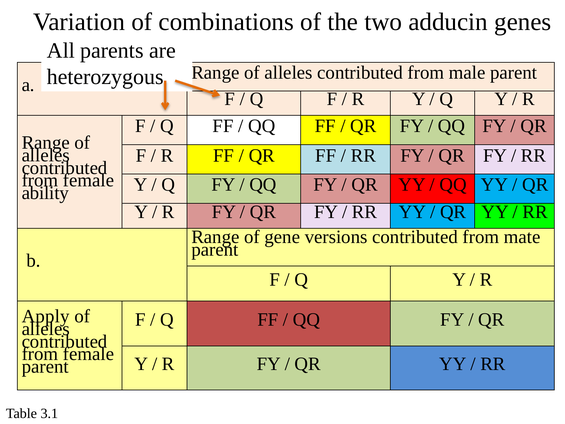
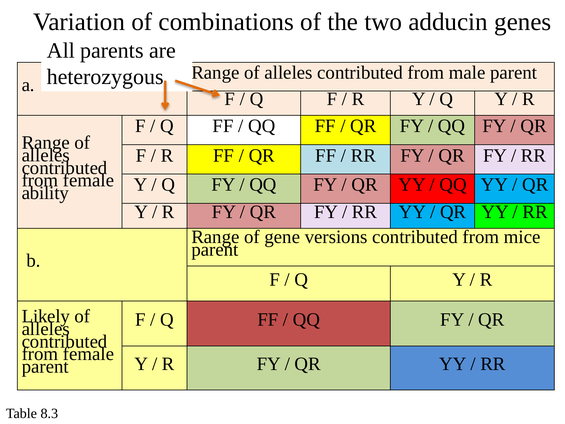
mate: mate -> mice
Apply: Apply -> Likely
3.1: 3.1 -> 8.3
